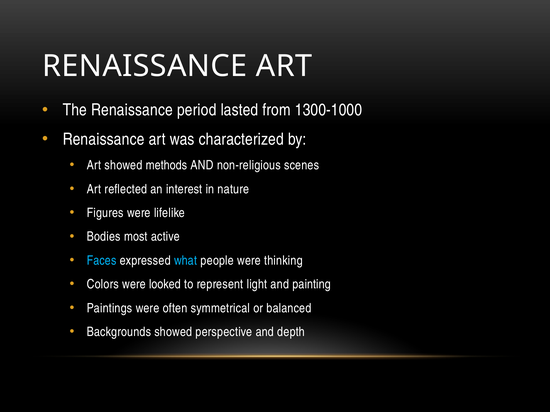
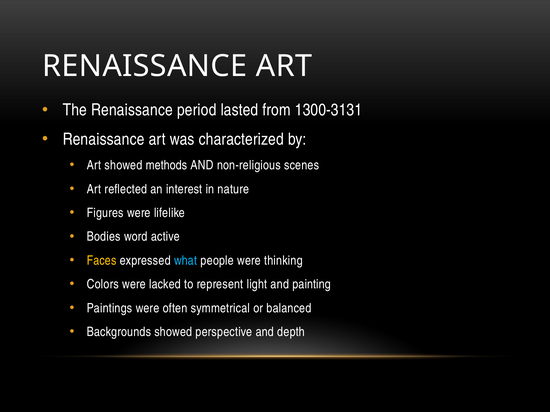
1300-1000: 1300-1000 -> 1300-3131
most: most -> word
Faces colour: light blue -> yellow
looked: looked -> lacked
